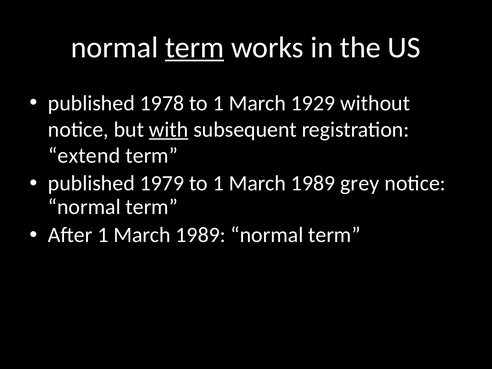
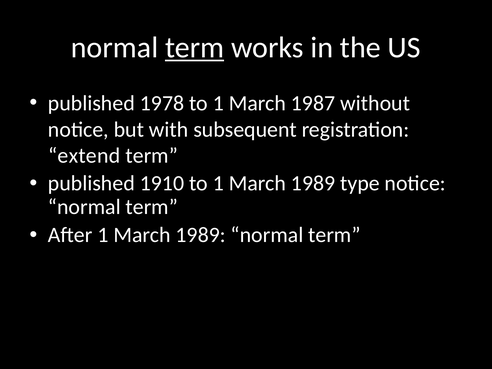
1929: 1929 -> 1987
with underline: present -> none
1979: 1979 -> 1910
grey: grey -> type
